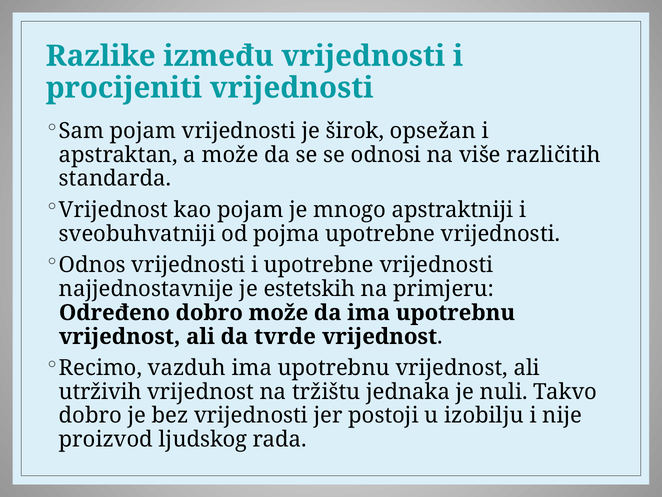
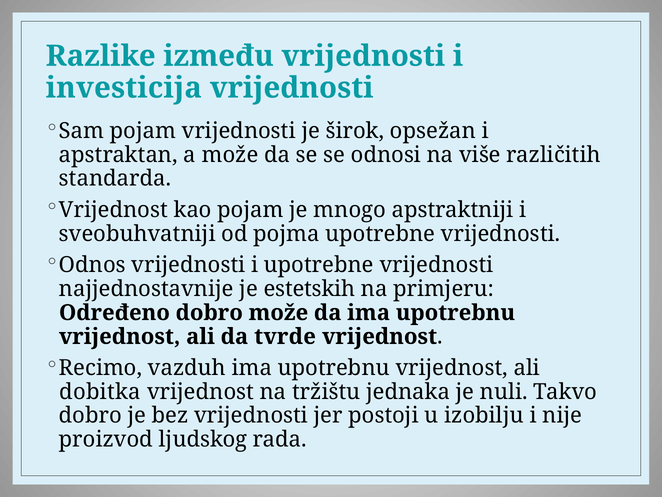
procijeniti: procijeniti -> investicija
utrživih: utrživih -> dobitka
